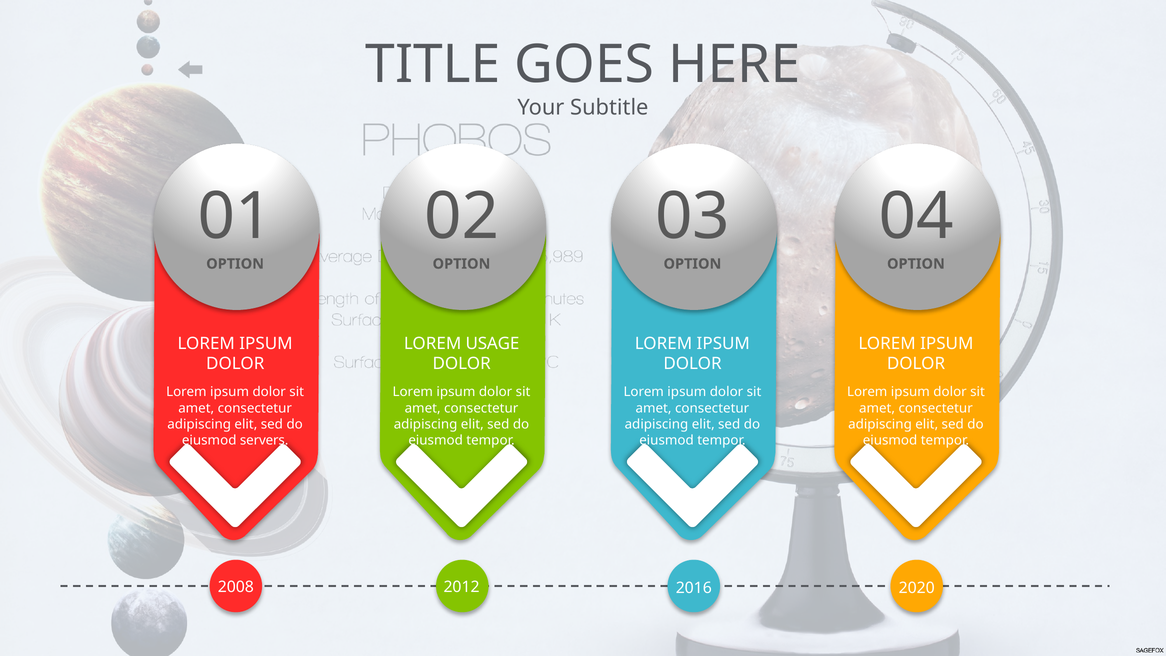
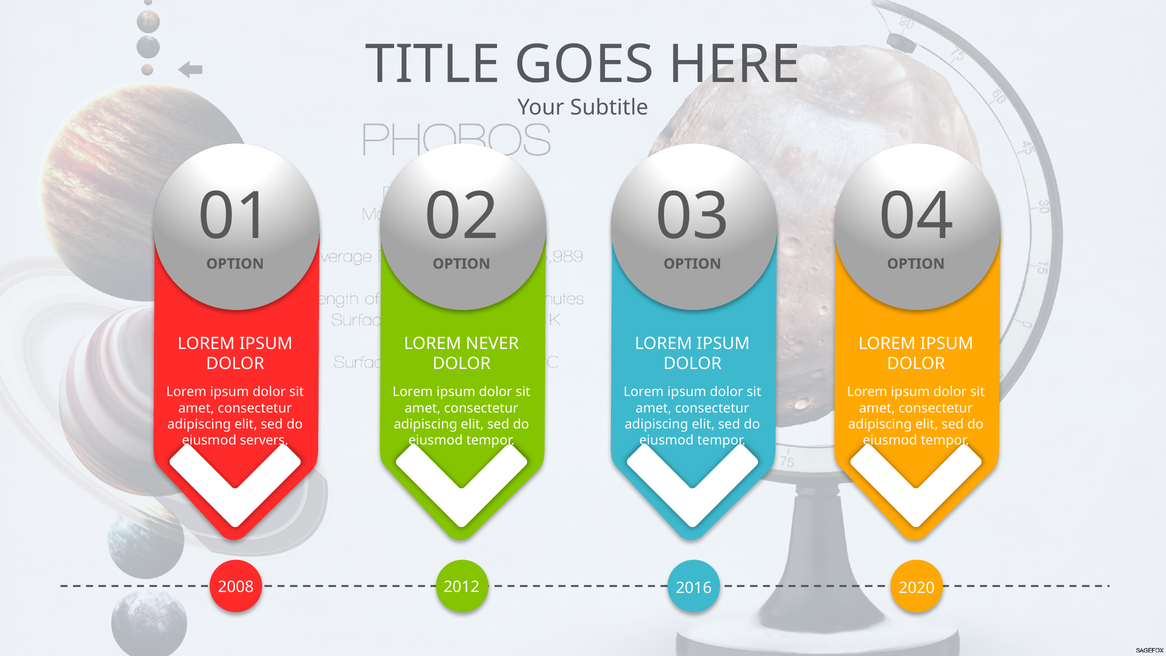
USAGE: USAGE -> NEVER
